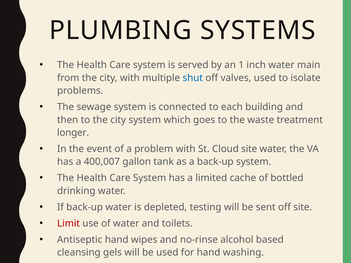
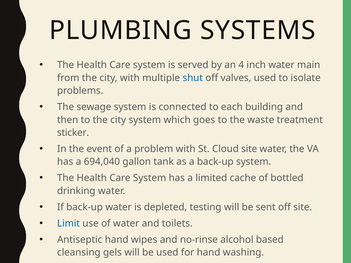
1: 1 -> 4
longer: longer -> sticker
400,007: 400,007 -> 694,040
Limit colour: red -> blue
